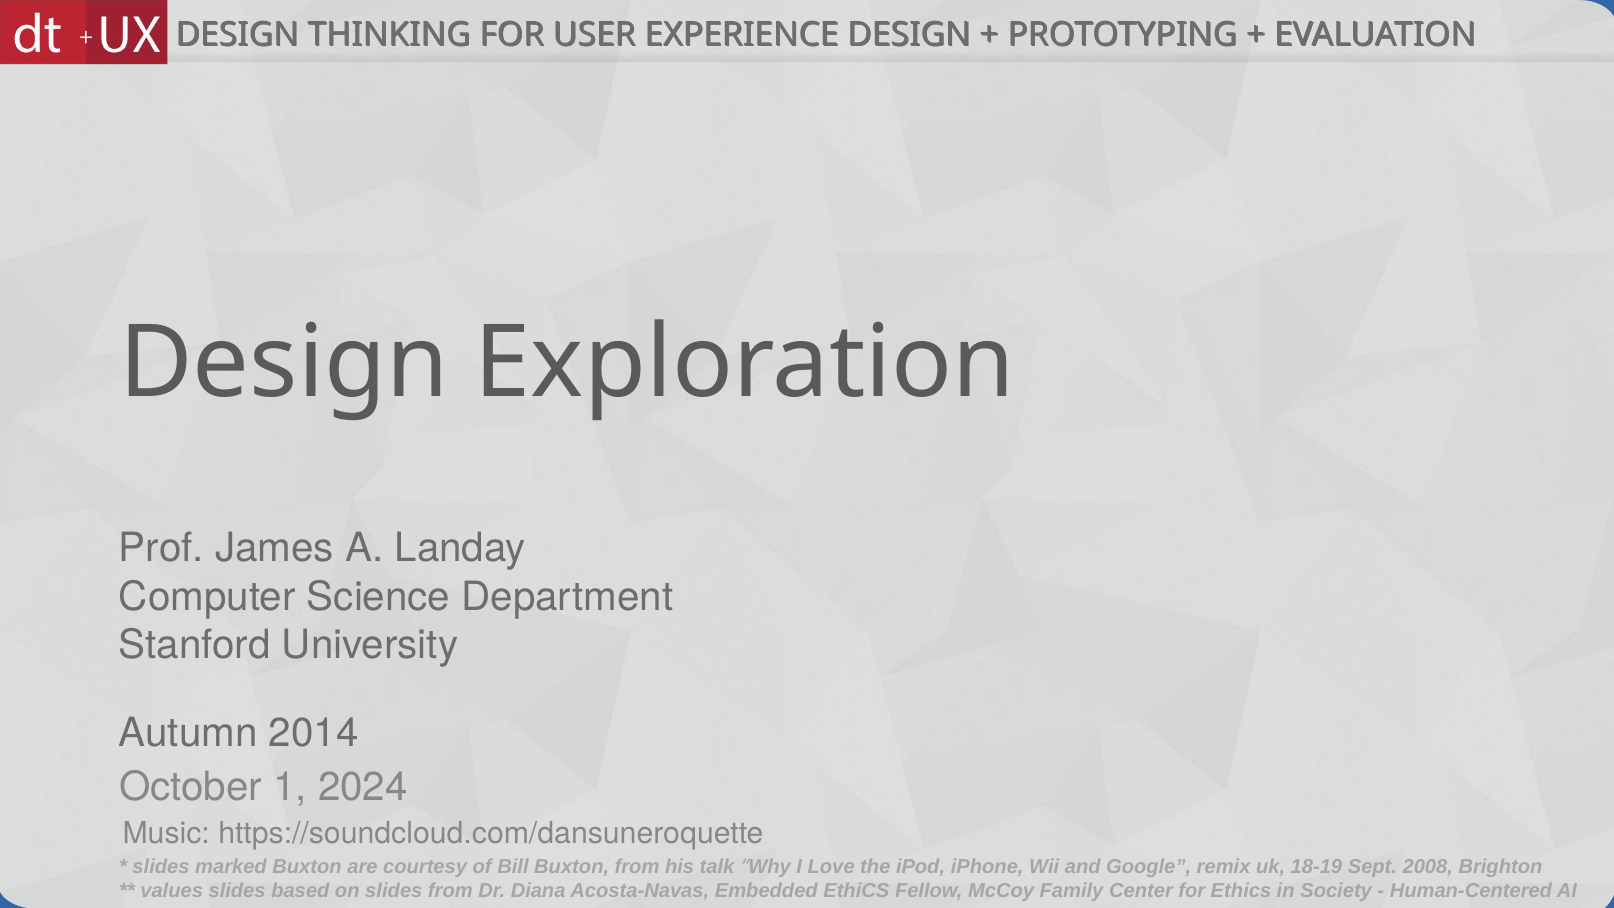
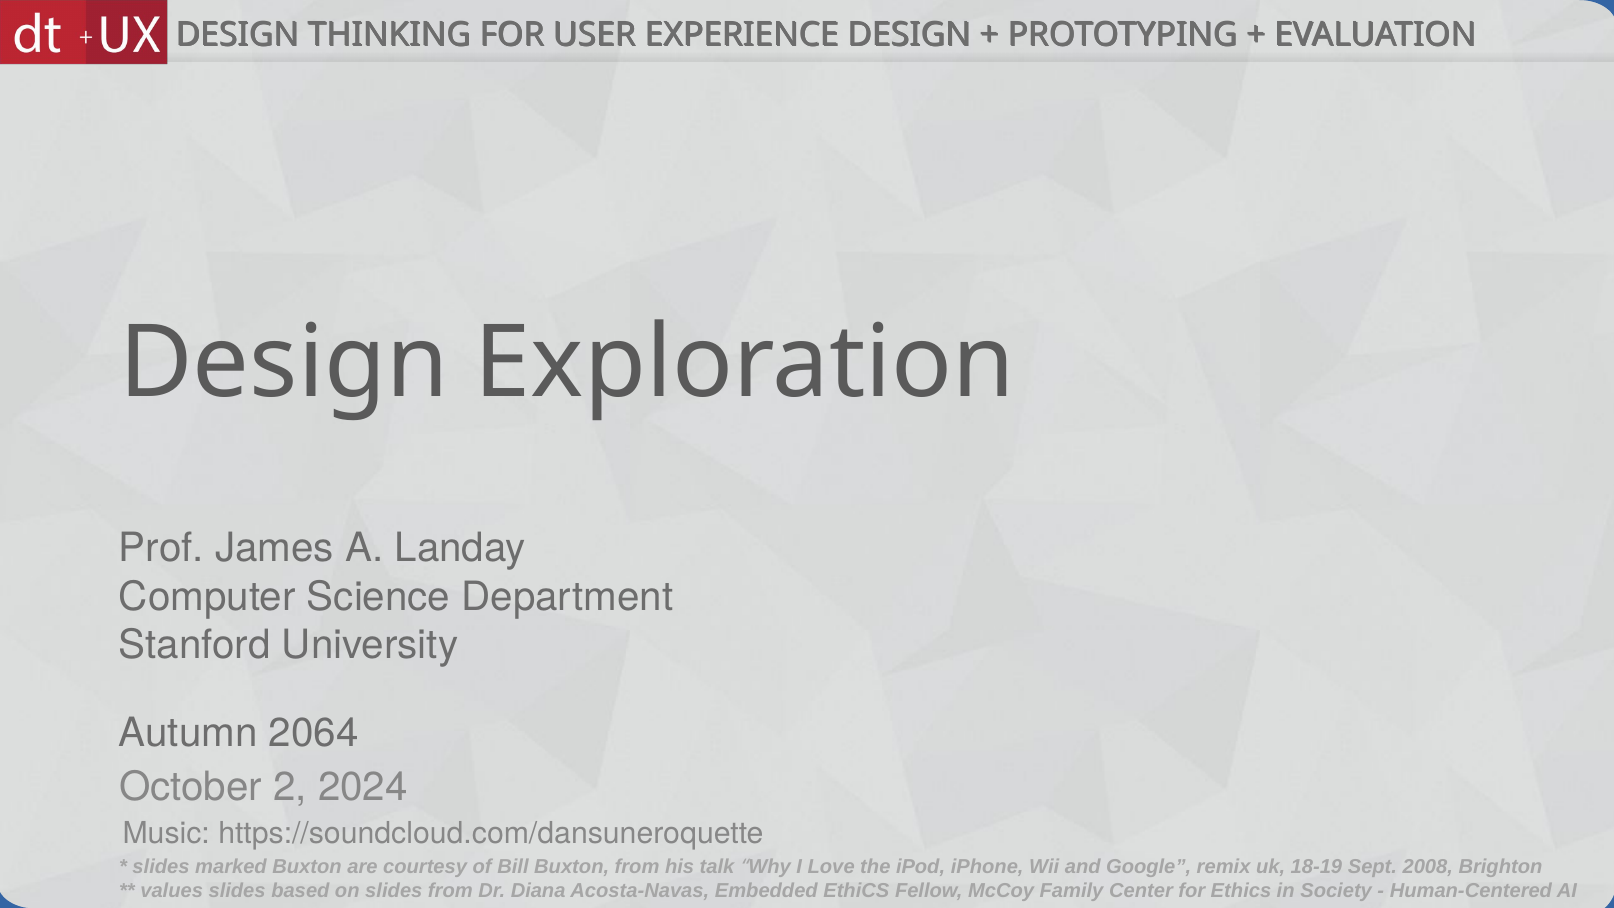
2014: 2014 -> 2064
1: 1 -> 2
